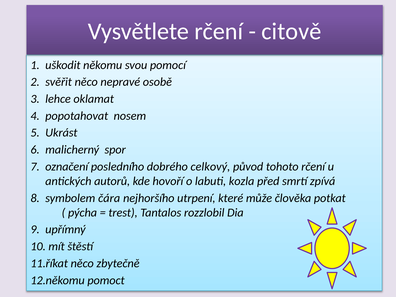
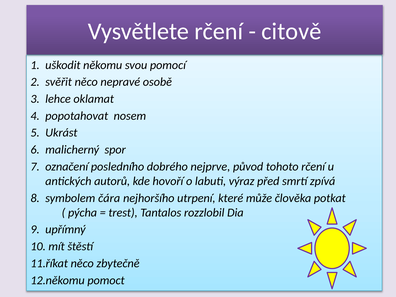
celkový: celkový -> nejprve
kozla: kozla -> výraz
